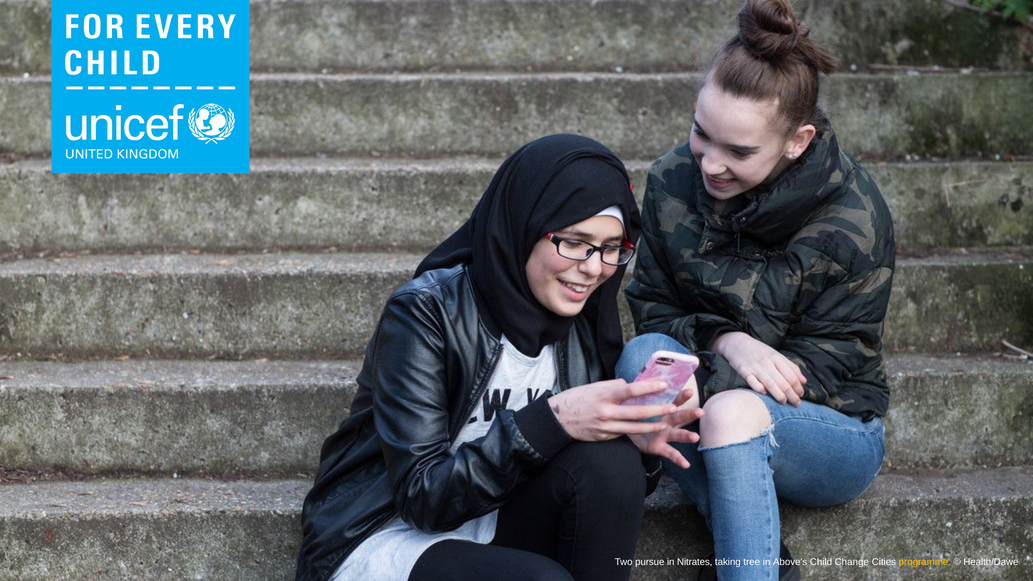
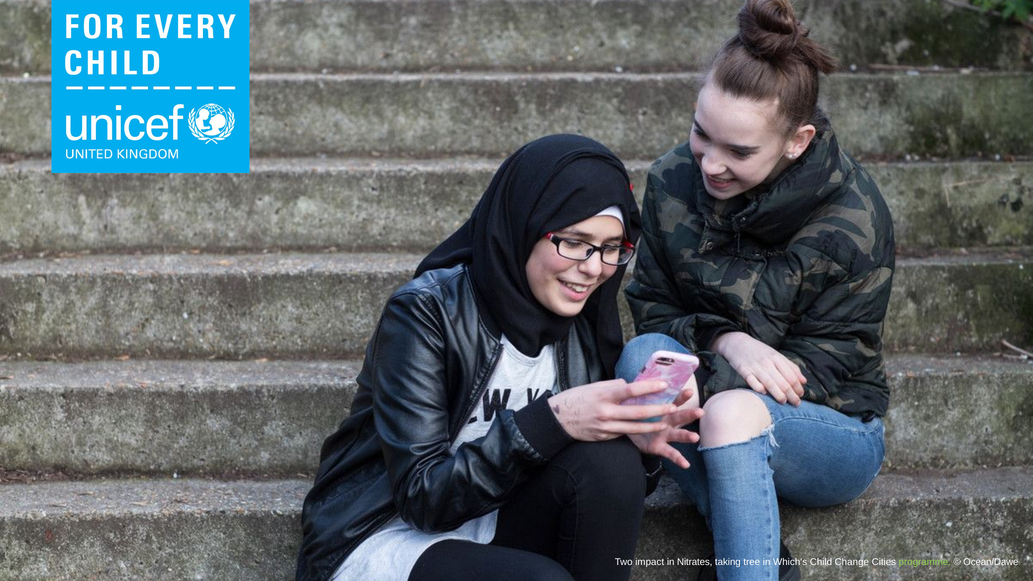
pursue: pursue -> impact
Above's: Above's -> Which's
programme colour: yellow -> light green
Health/Dawe: Health/Dawe -> Ocean/Dawe
